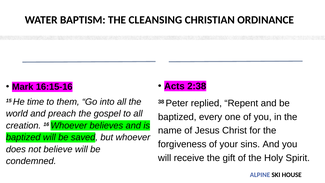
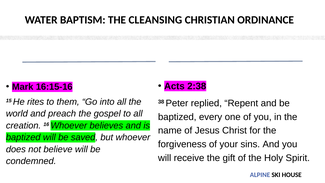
time: time -> rites
